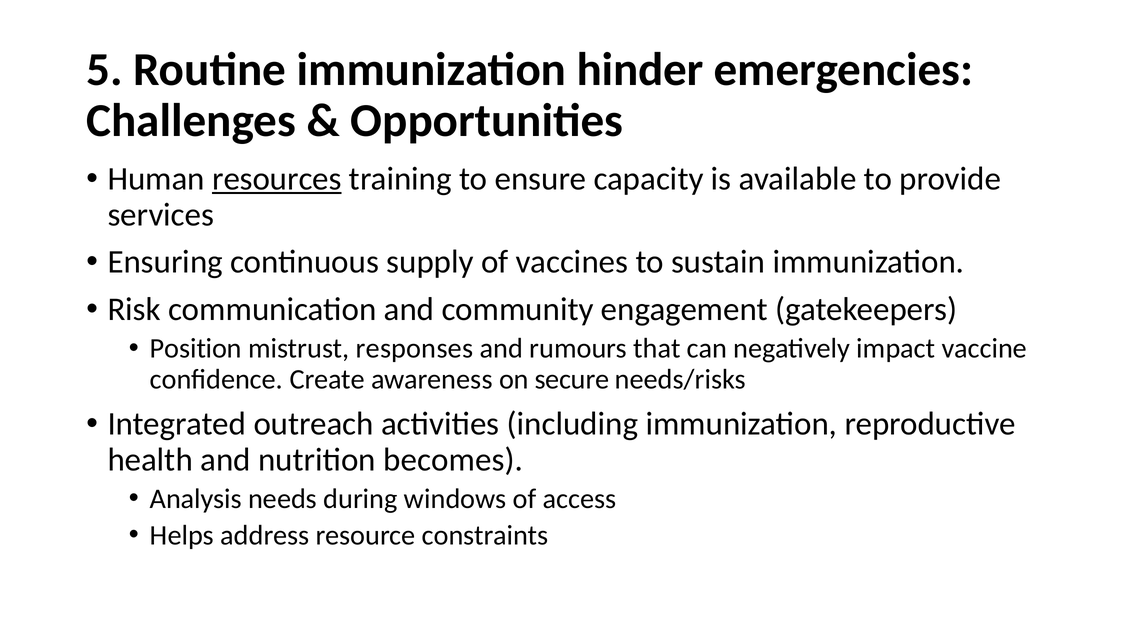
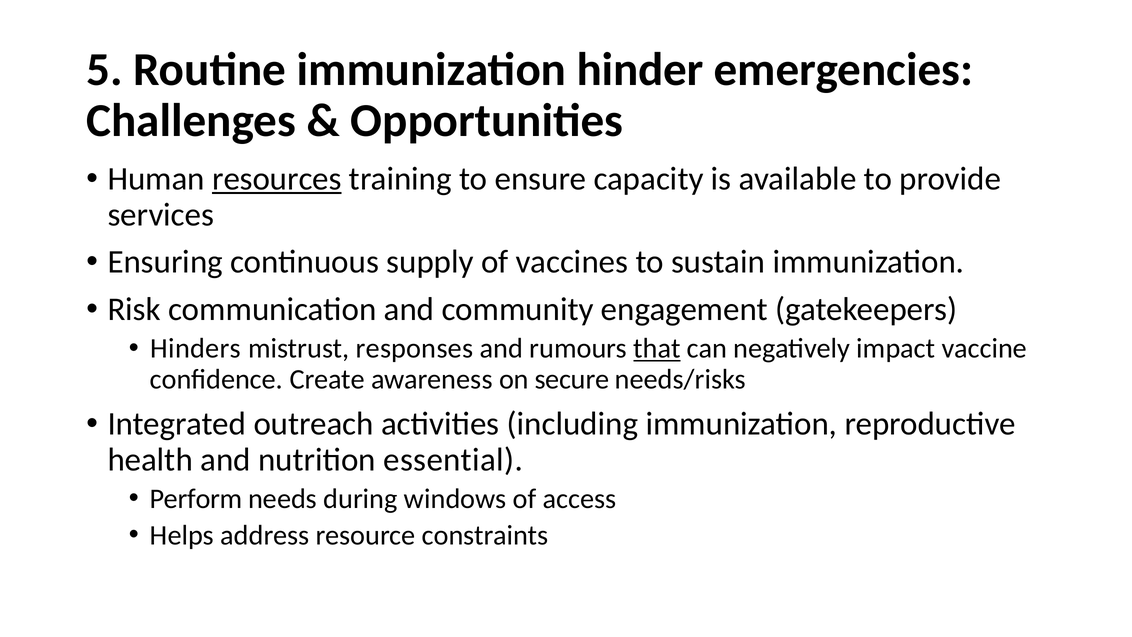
Position: Position -> Hinders
that underline: none -> present
becomes: becomes -> essential
Analysis: Analysis -> Perform
